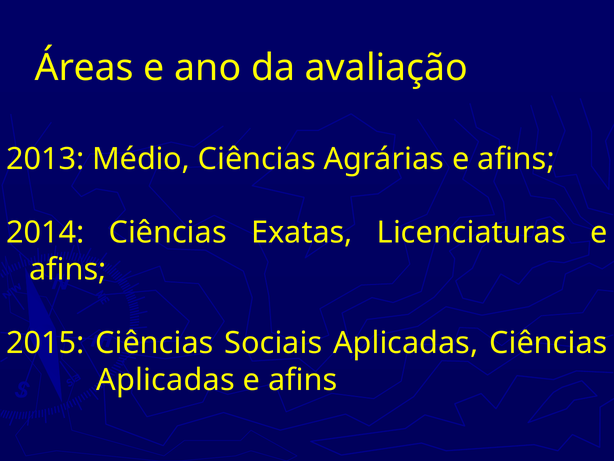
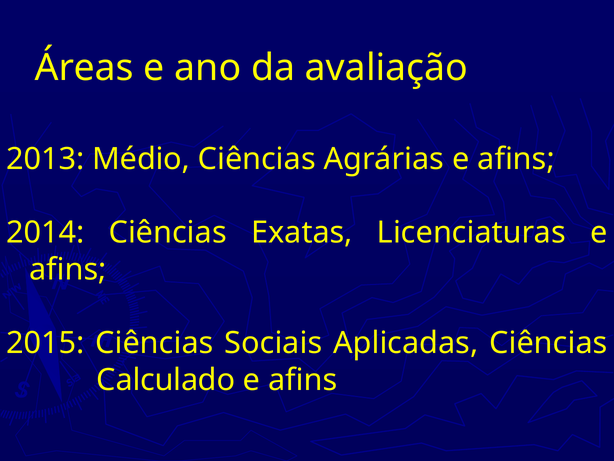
Aplicadas at (166, 380): Aplicadas -> Calculado
